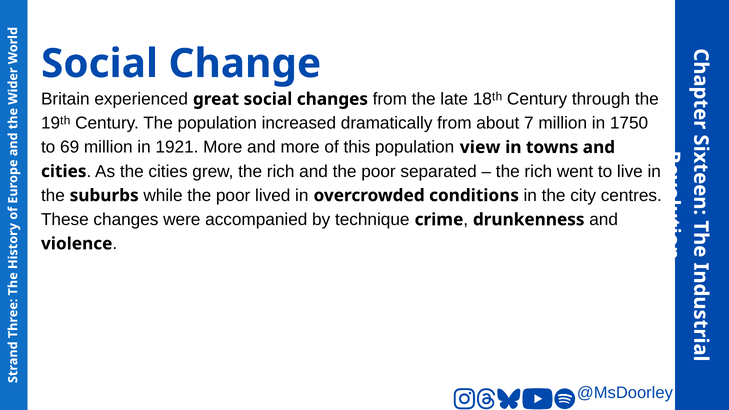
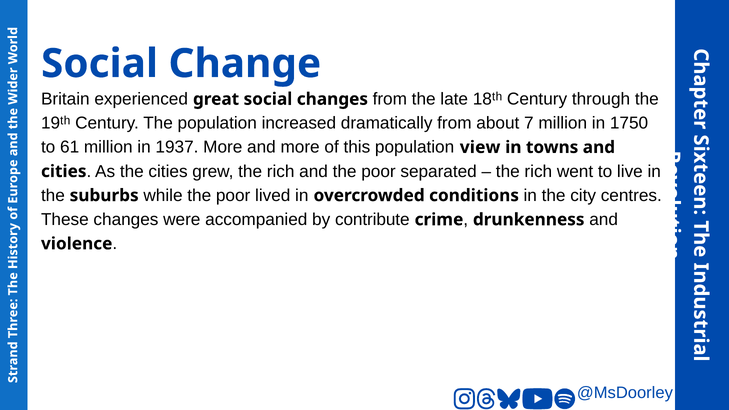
69: 69 -> 61
1921: 1921 -> 1937
technique: technique -> contribute
